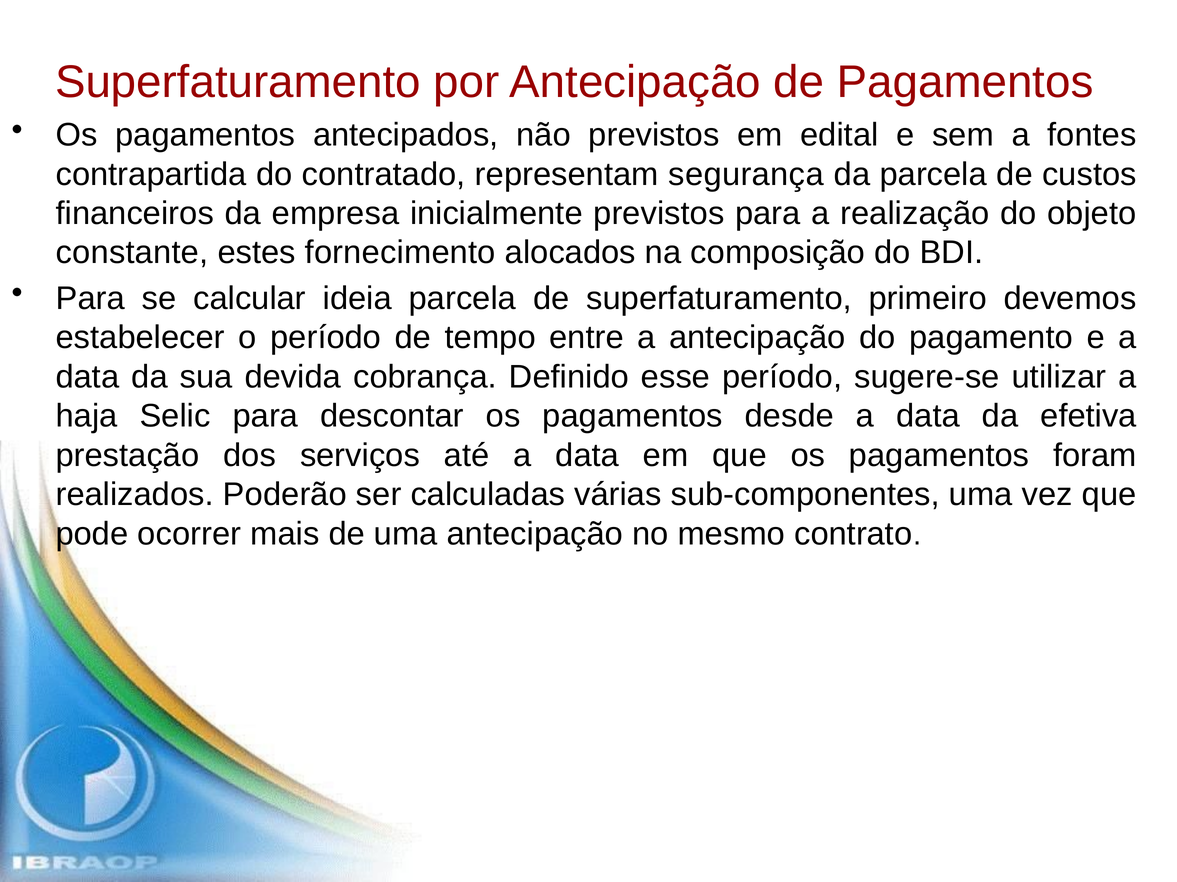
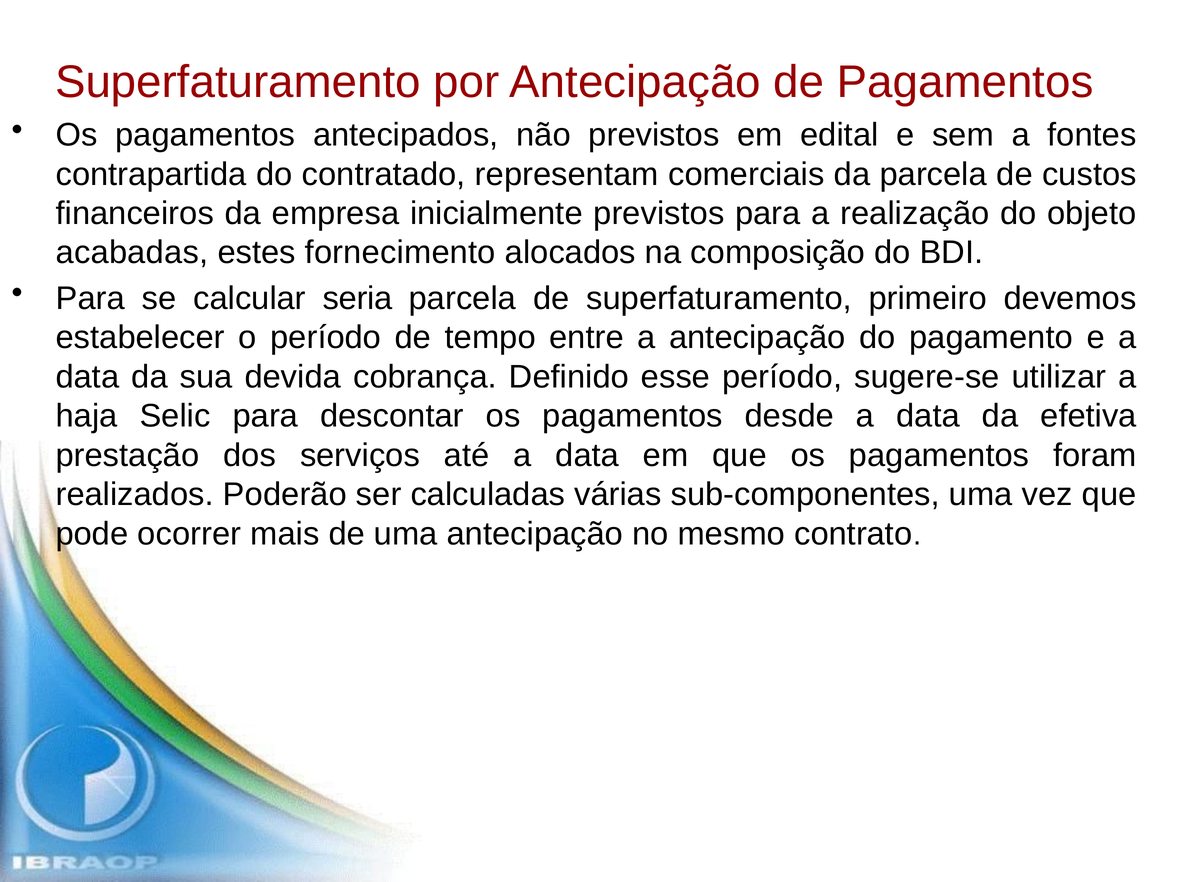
segurança: segurança -> comerciais
constante: constante -> acabadas
ideia: ideia -> seria
